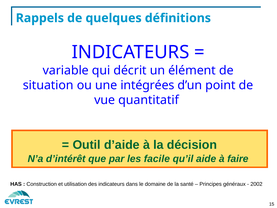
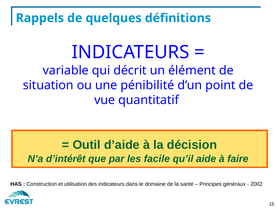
intégrées: intégrées -> pénibilité
